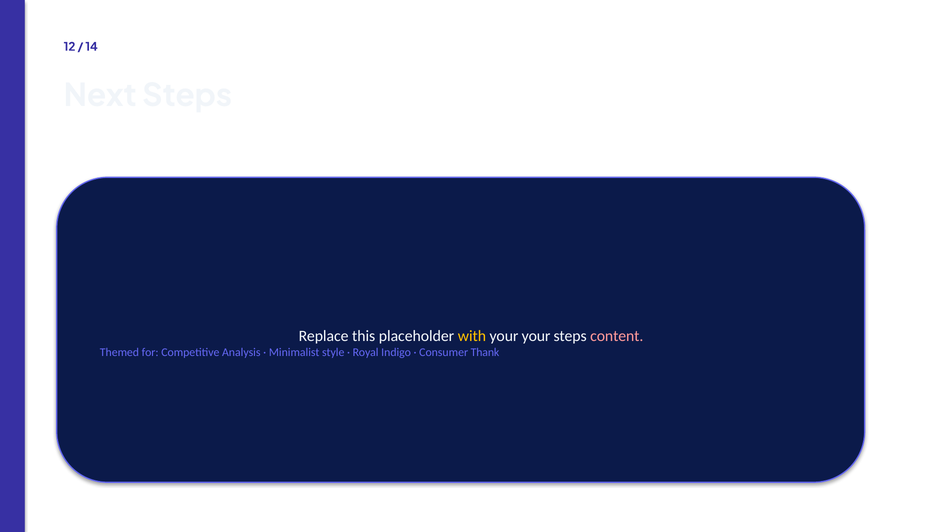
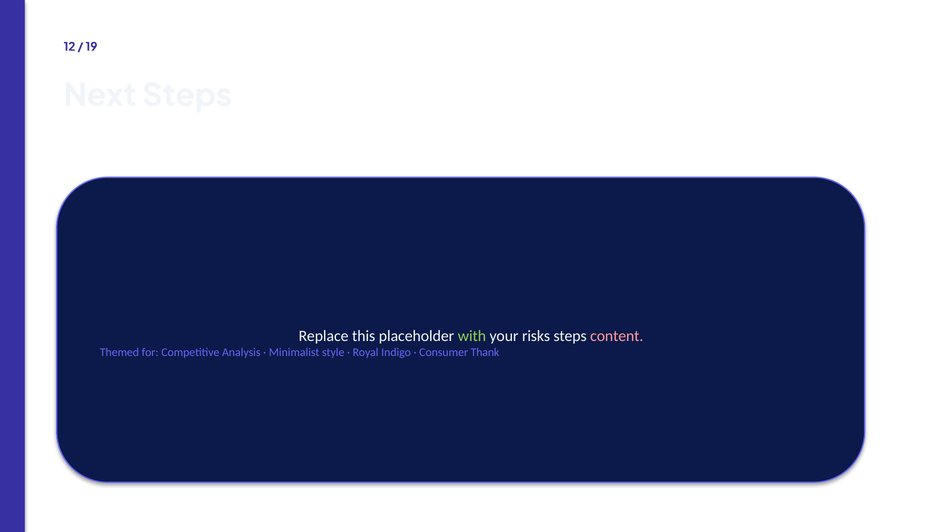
14: 14 -> 19
with colour: yellow -> light green
your your: your -> risks
